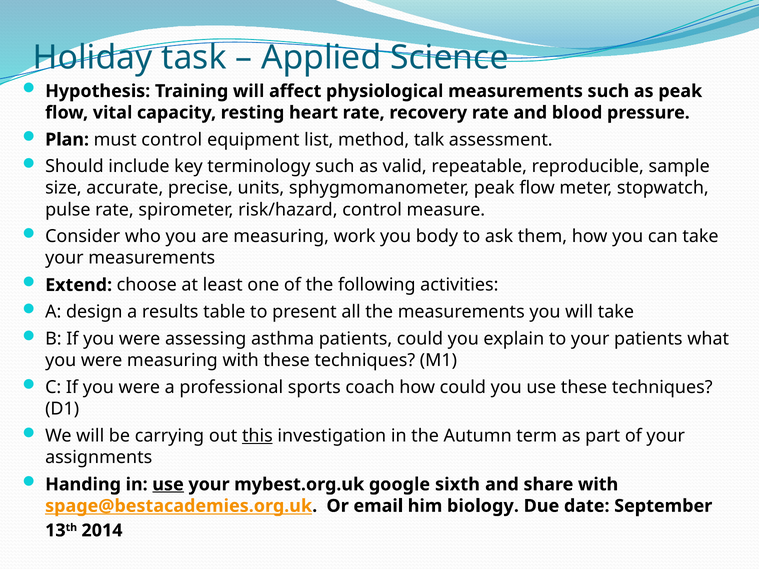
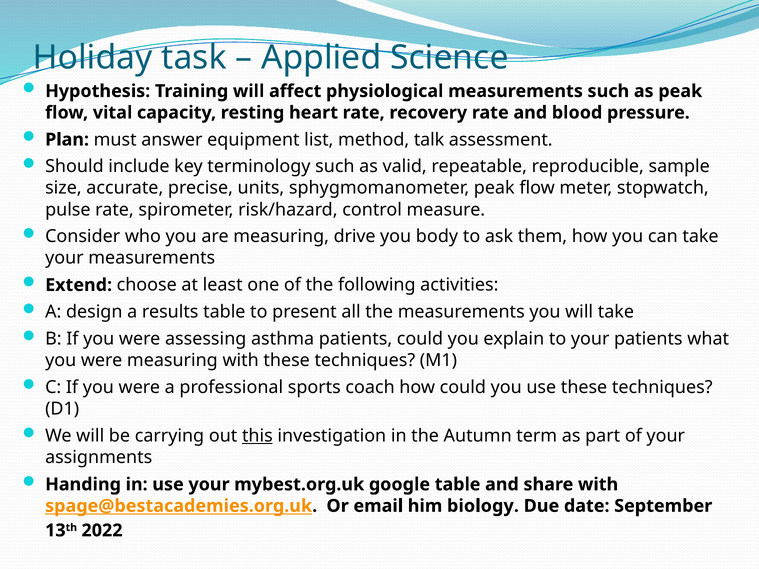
must control: control -> answer
work: work -> drive
use at (168, 485) underline: present -> none
google sixth: sixth -> table
2014: 2014 -> 2022
